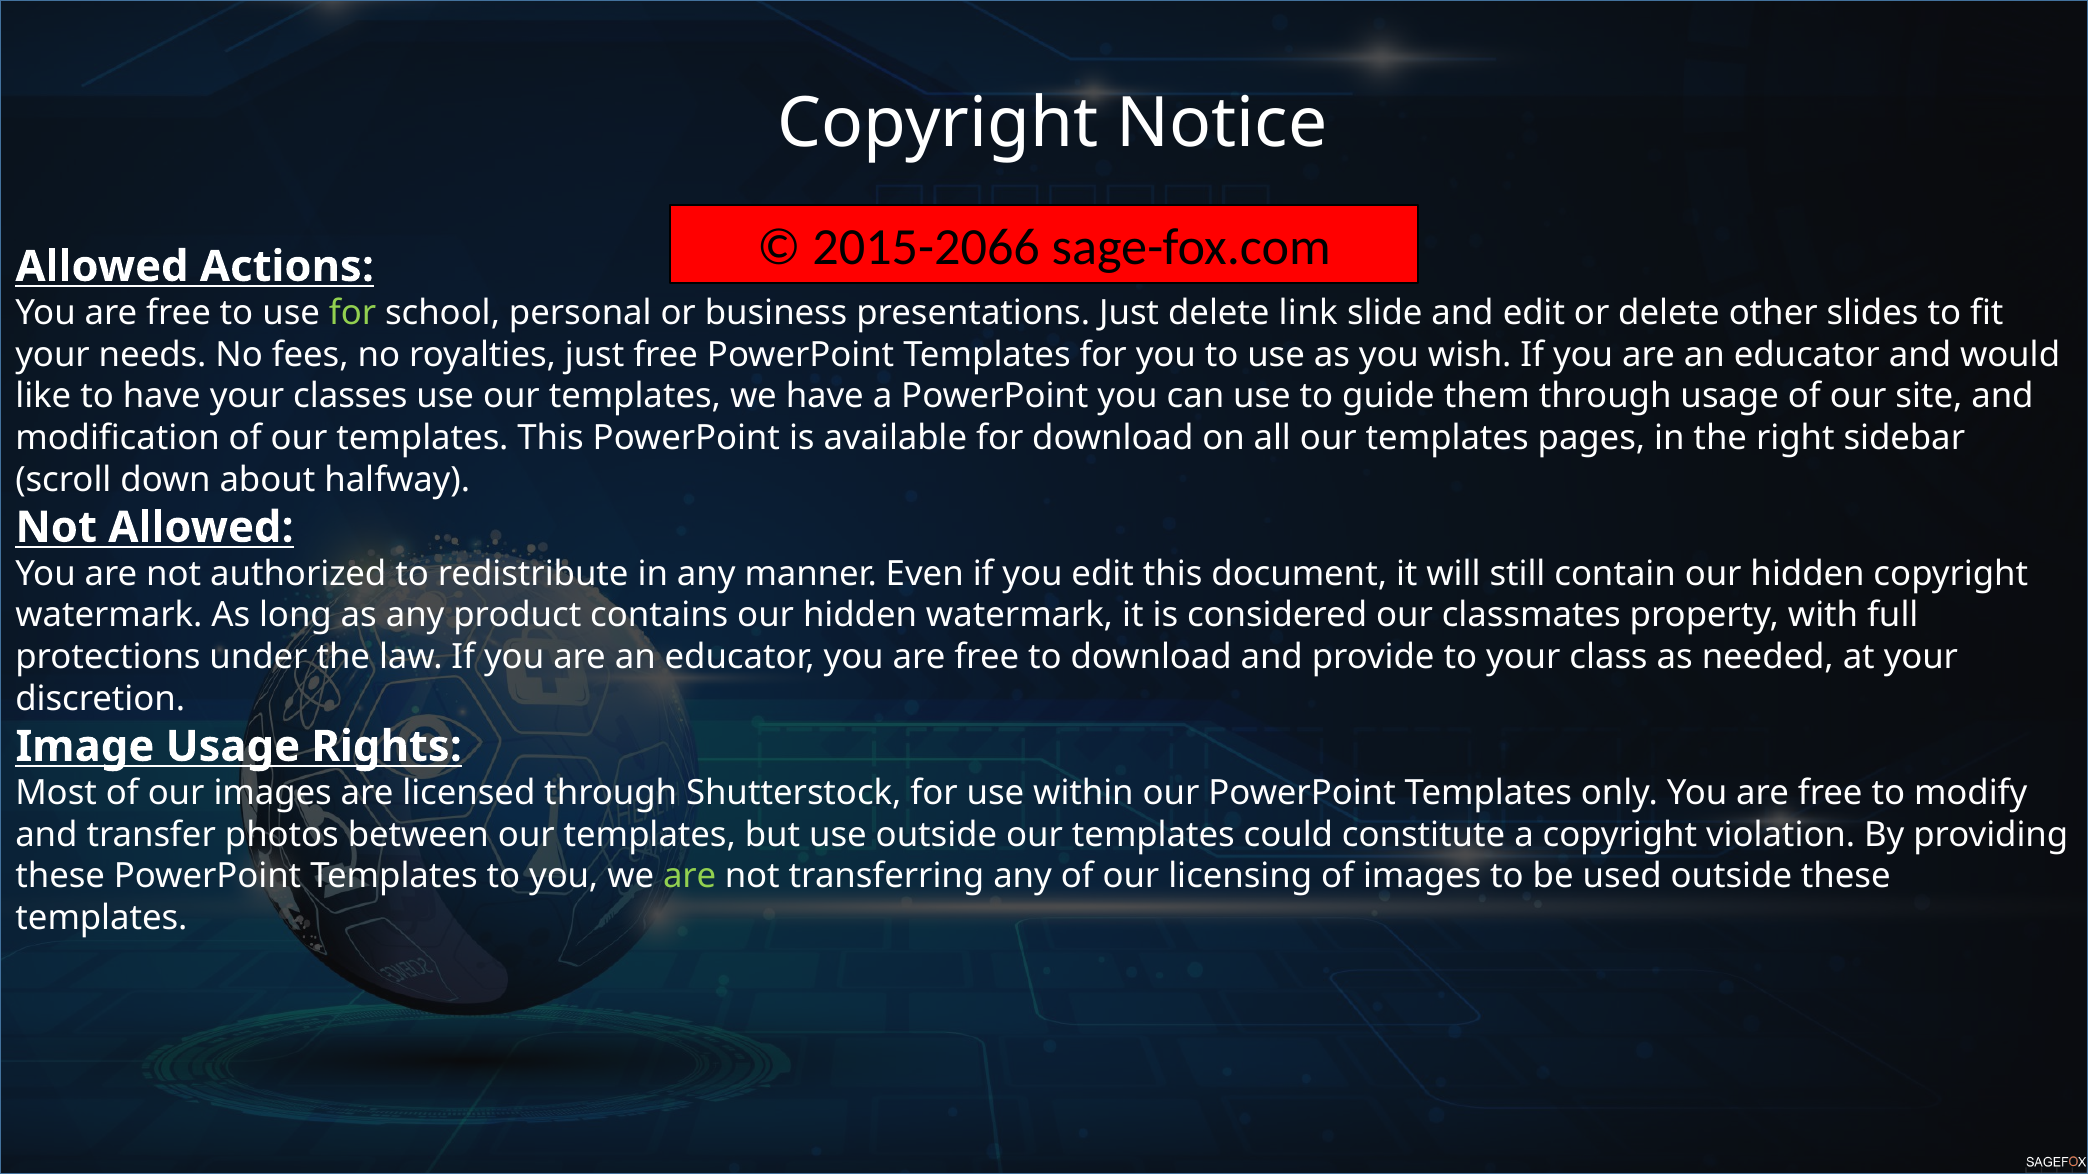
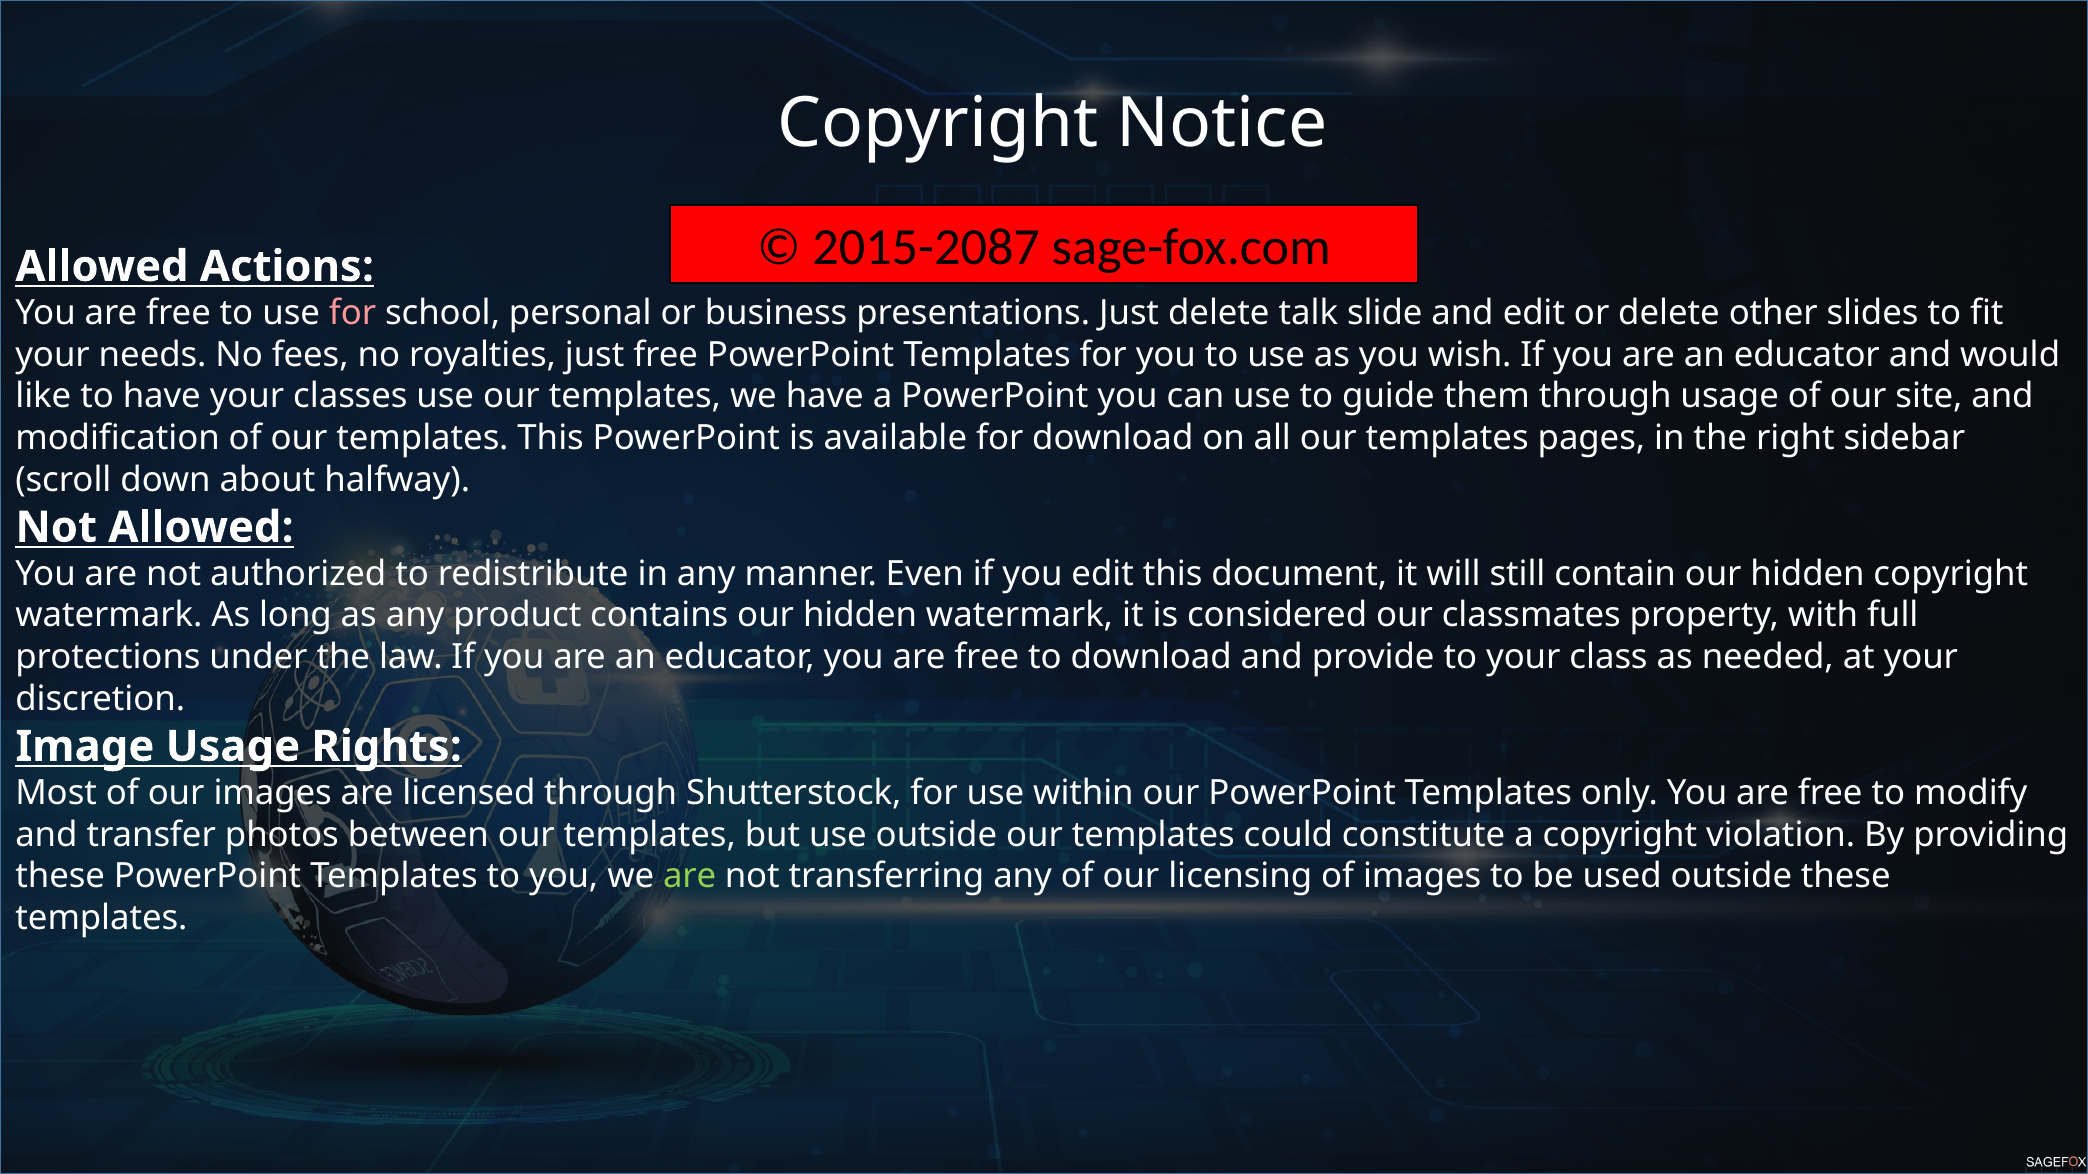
2015-2066: 2015-2066 -> 2015-2087
for at (353, 313) colour: light green -> pink
link: link -> talk
